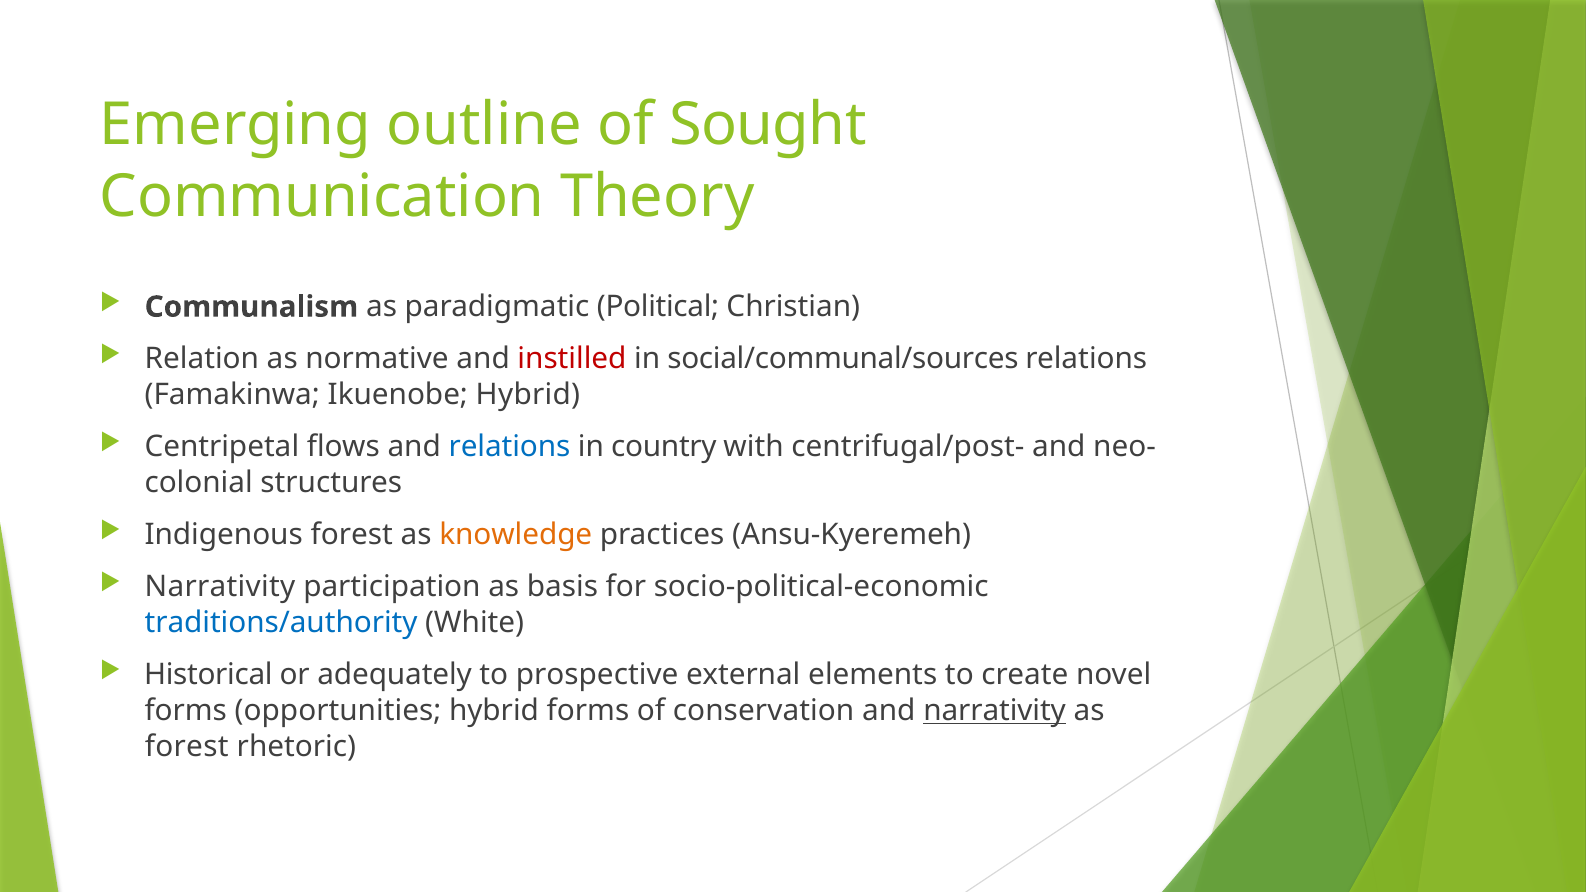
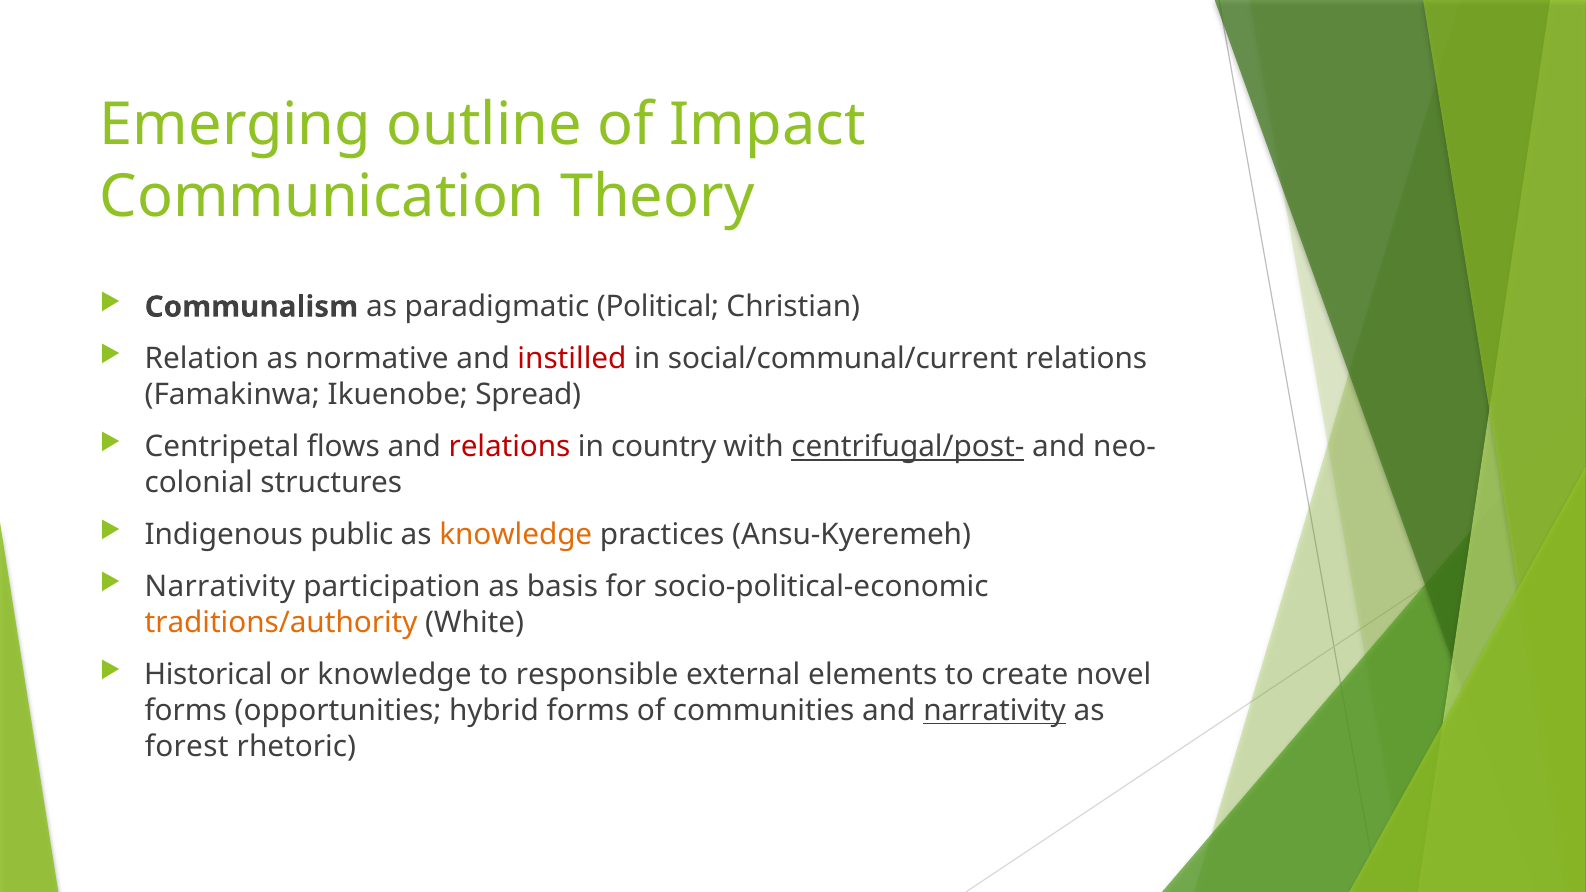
Sought: Sought -> Impact
social/communal/sources: social/communal/sources -> social/communal/current
Ikuenobe Hybrid: Hybrid -> Spread
relations at (509, 447) colour: blue -> red
centrifugal/post- underline: none -> present
Indigenous forest: forest -> public
traditions/authority colour: blue -> orange
or adequately: adequately -> knowledge
prospective: prospective -> responsible
conservation: conservation -> communities
